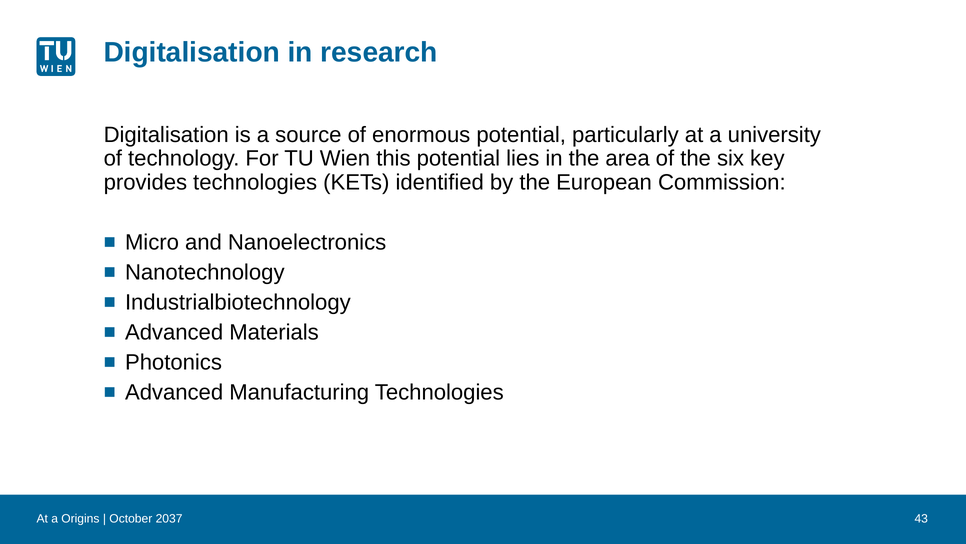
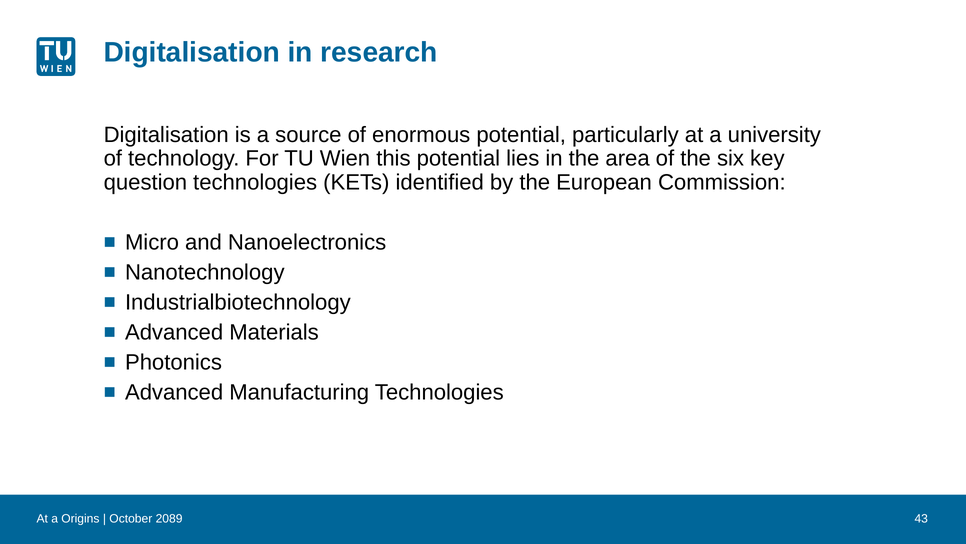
provides: provides -> question
2037: 2037 -> 2089
